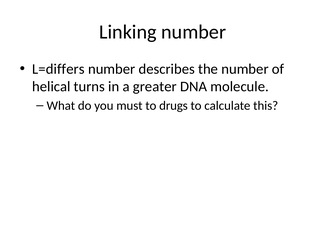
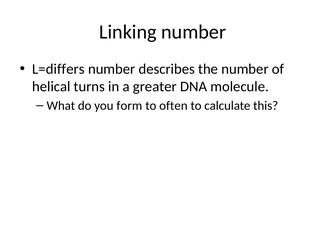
must: must -> form
drugs: drugs -> often
